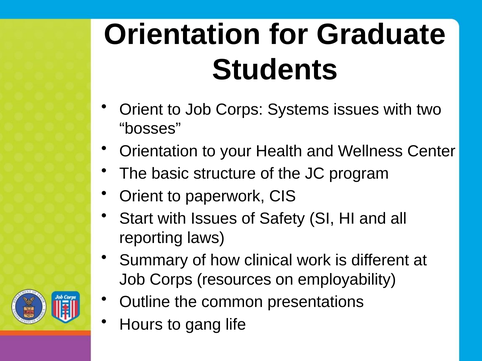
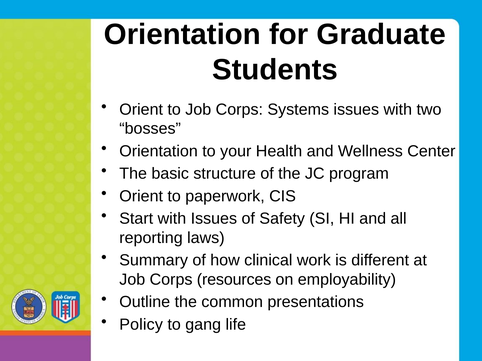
Hours: Hours -> Policy
